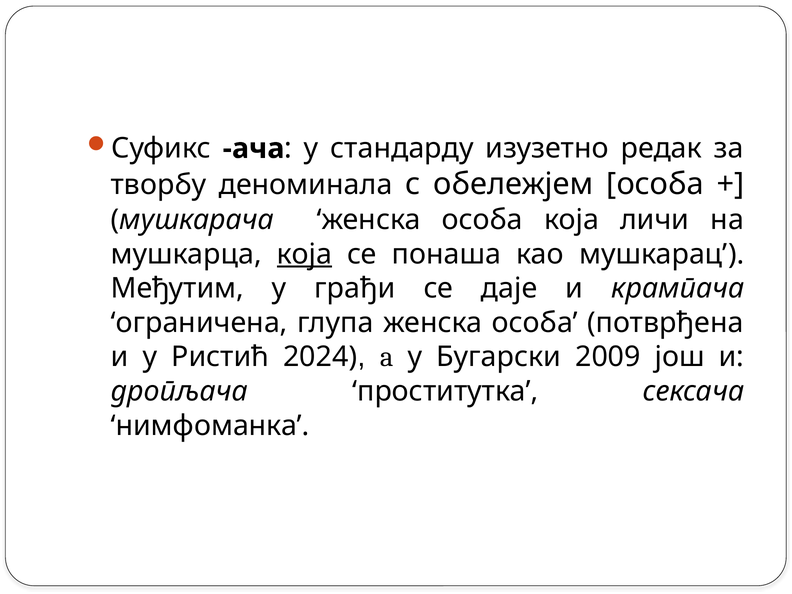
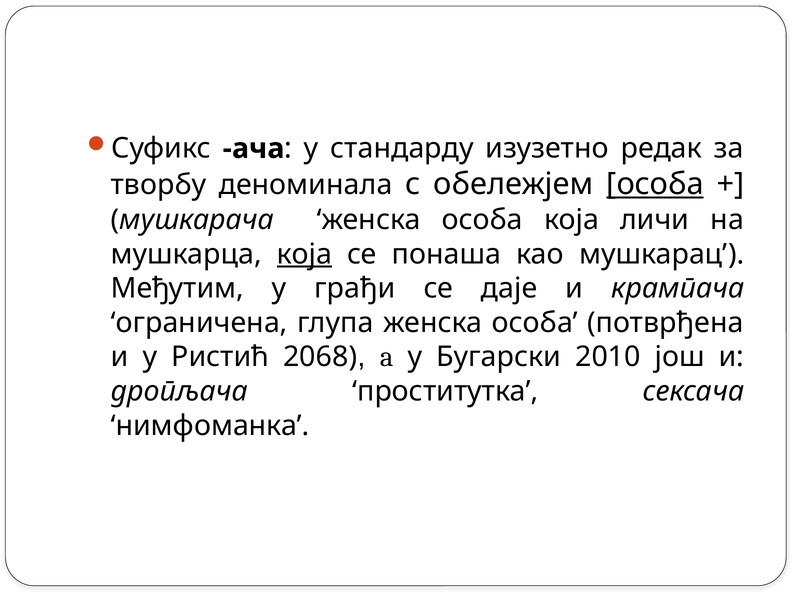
особа at (655, 184) underline: none -> present
2024: 2024 -> 2068
2009: 2009 -> 2010
